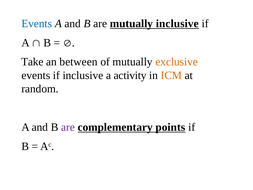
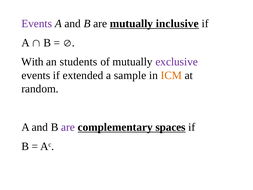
Events at (37, 24) colour: blue -> purple
Take: Take -> With
between: between -> students
exclusive colour: orange -> purple
if inclusive: inclusive -> extended
activity: activity -> sample
points: points -> spaces
